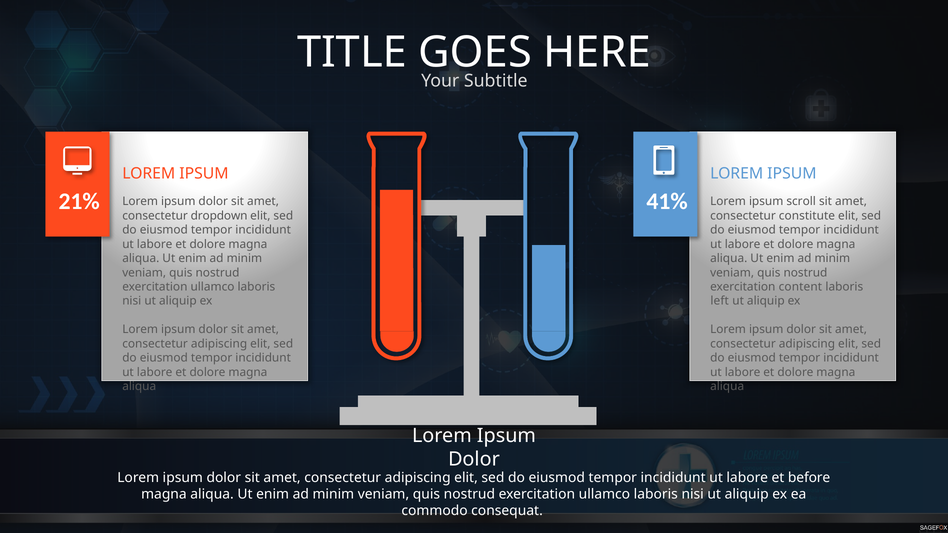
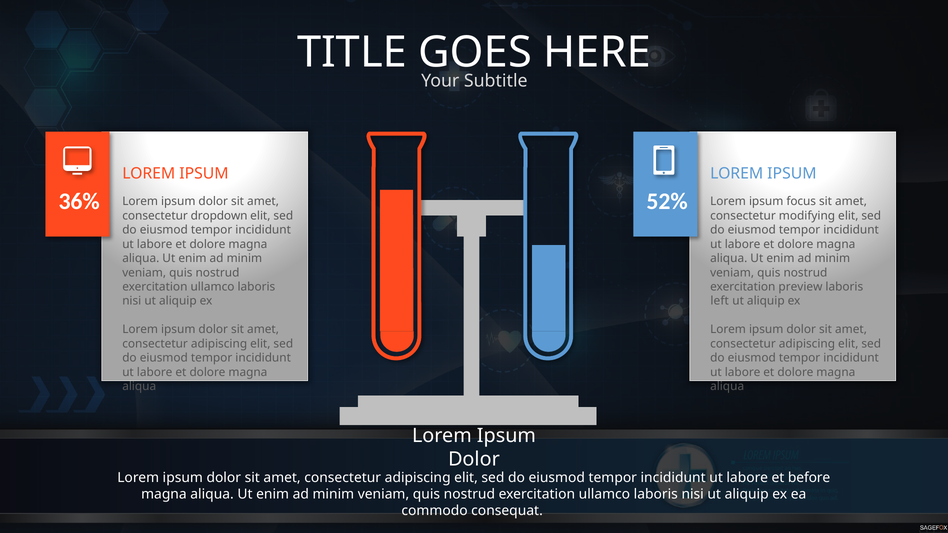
21%: 21% -> 36%
41%: 41% -> 52%
scroll: scroll -> focus
constitute: constitute -> modifying
content: content -> preview
